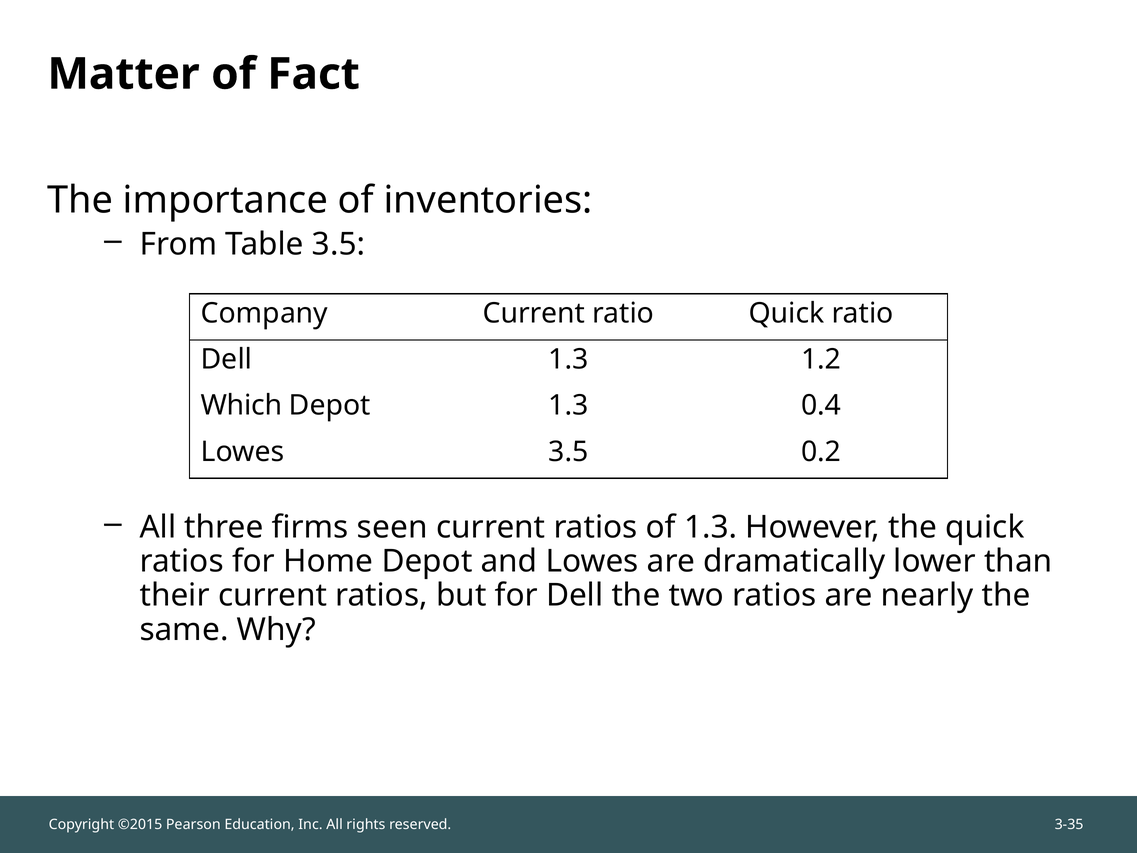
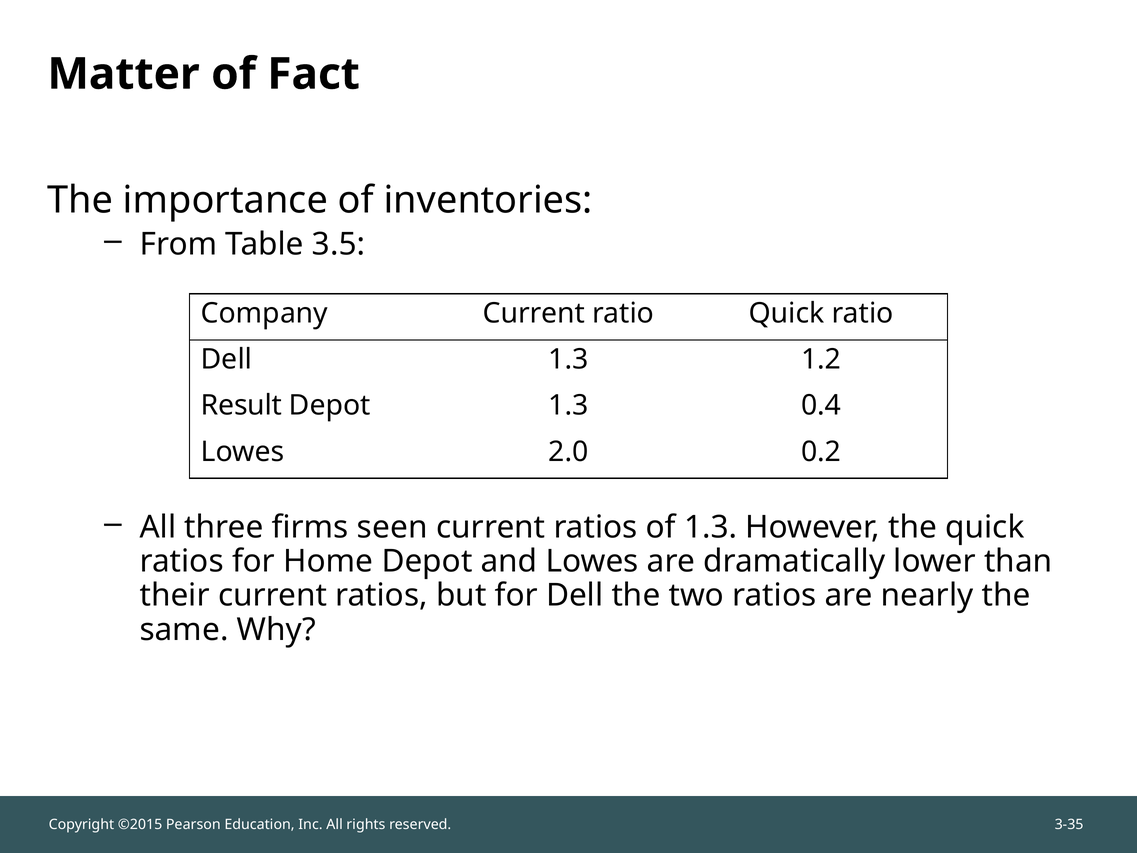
Which: Which -> Result
Lowes 3.5: 3.5 -> 2.0
